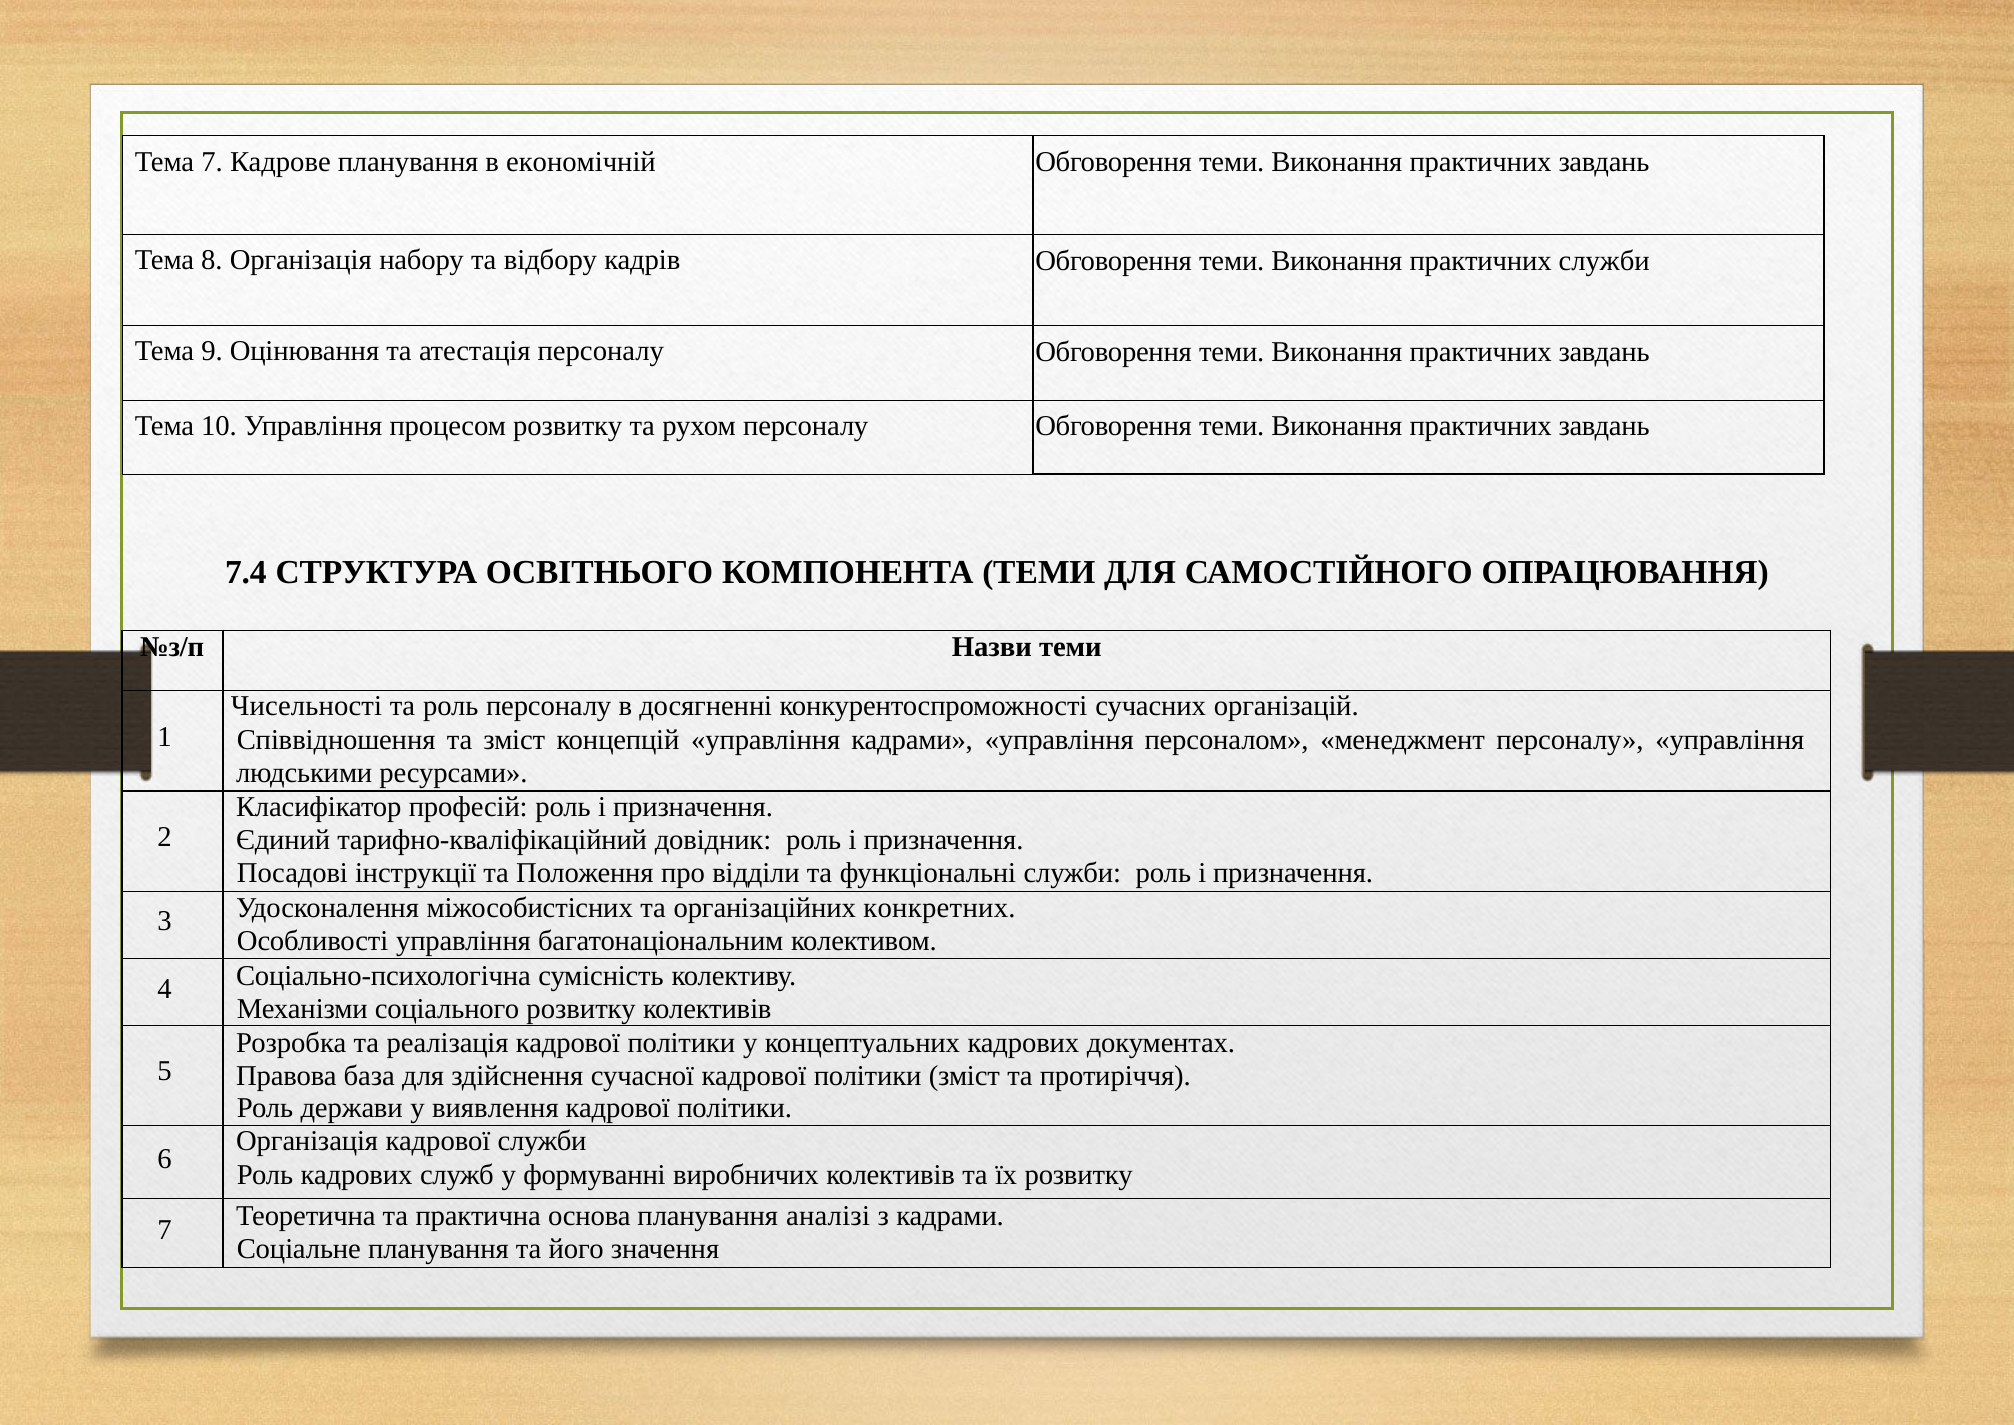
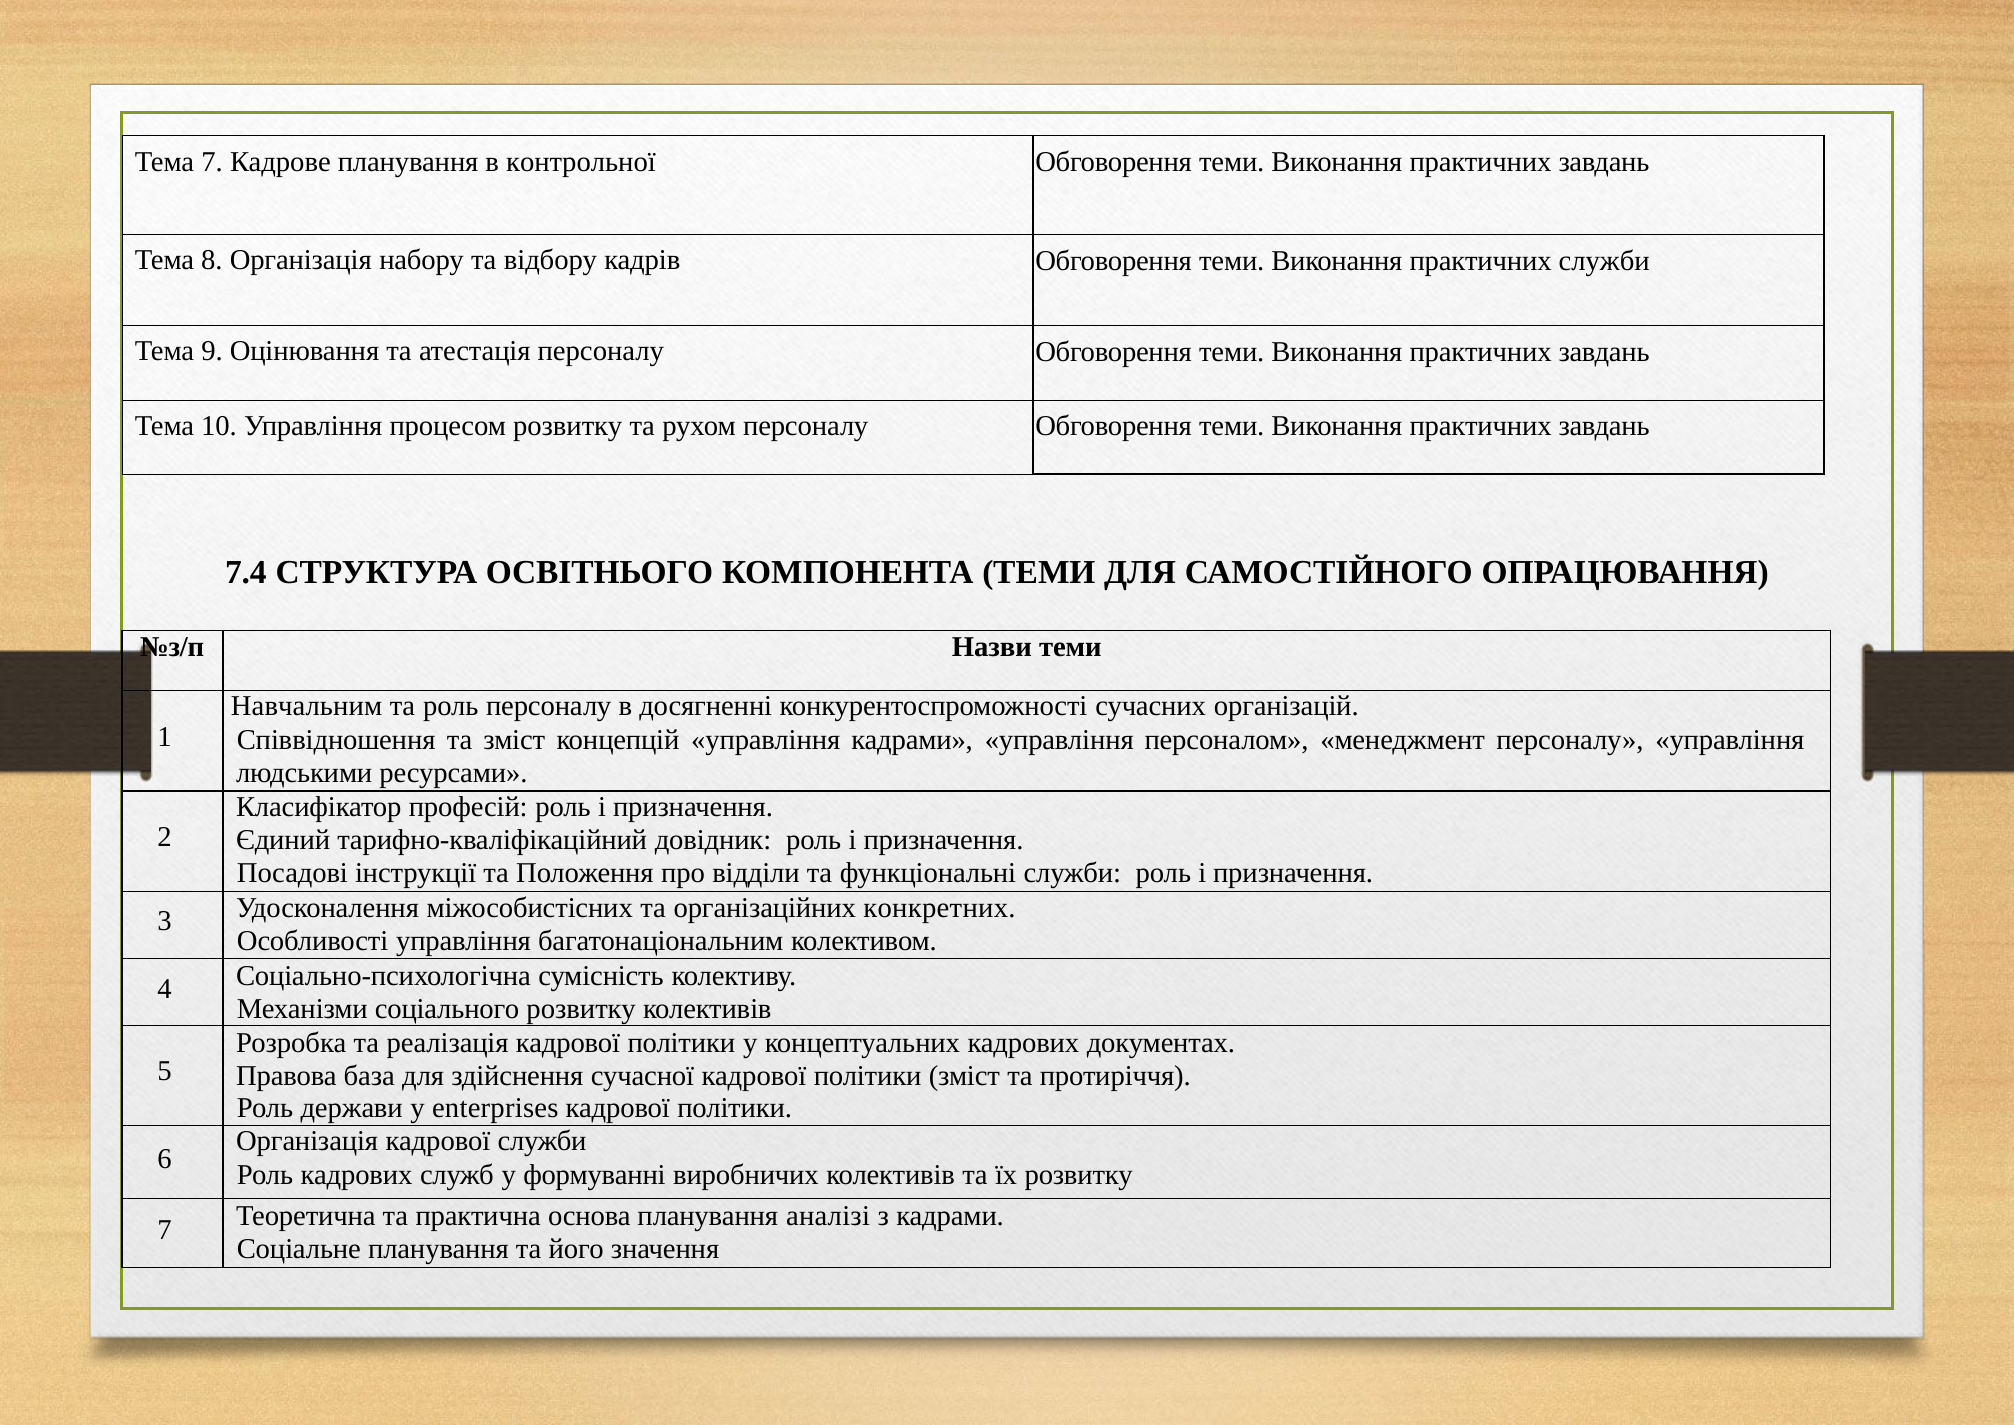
економічній: економічній -> контрольної
Чисельності: Чисельності -> Навчальним
виявлення: виявлення -> enterprises
